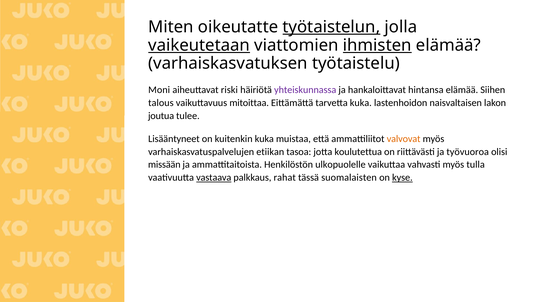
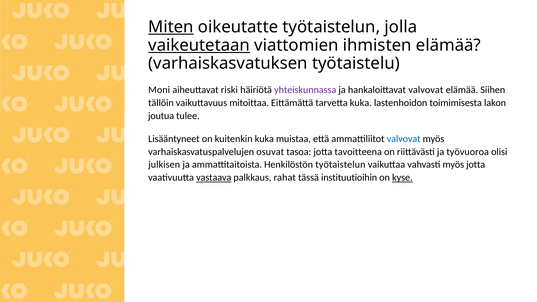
Miten underline: none -> present
työtaistelun at (331, 27) underline: present -> none
ihmisten underline: present -> none
hankaloittavat hintansa: hintansa -> valvovat
talous: talous -> tällöin
naisvaltaisen: naisvaltaisen -> toimimisesta
valvovat at (404, 139) colour: orange -> blue
etiikan: etiikan -> osuvat
koulutettua: koulutettua -> tavoitteena
missään: missään -> julkisen
Henkilöstön ulkopuolelle: ulkopuolelle -> työtaistelun
myös tulla: tulla -> jotta
suomalaisten: suomalaisten -> instituutioihin
